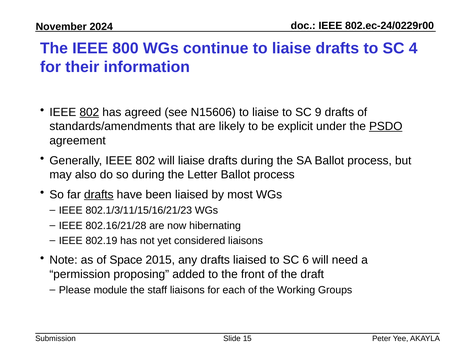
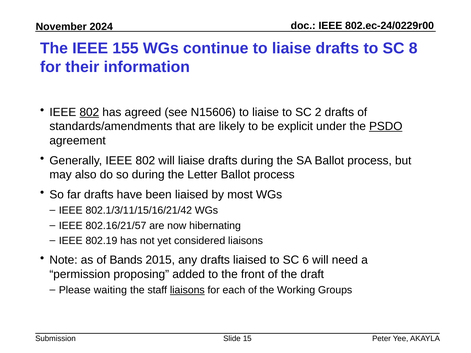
800: 800 -> 155
4: 4 -> 8
9: 9 -> 2
drafts at (99, 195) underline: present -> none
802.1/3/11/15/16/21/23: 802.1/3/11/15/16/21/23 -> 802.1/3/11/15/16/21/42
802.16/21/28: 802.16/21/28 -> 802.16/21/57
Space: Space -> Bands
module: module -> waiting
liaisons at (187, 290) underline: none -> present
